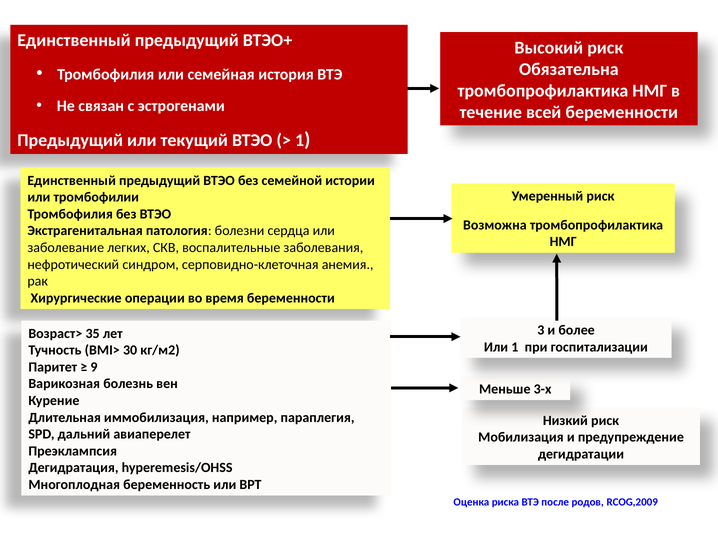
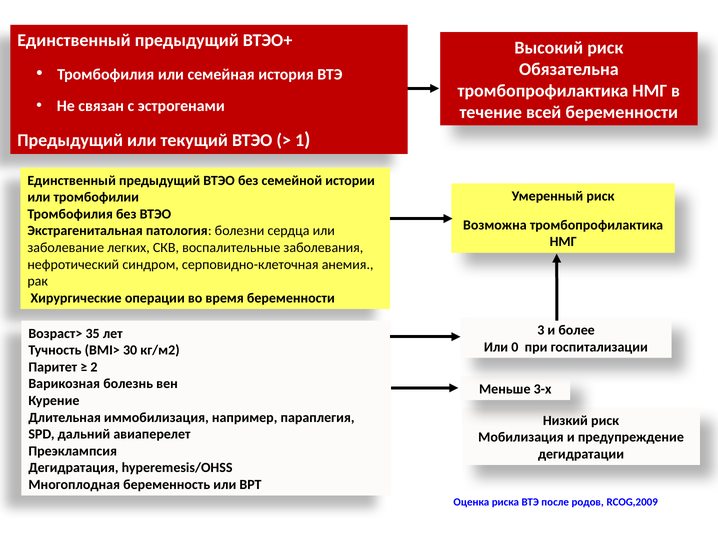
Или 1: 1 -> 0
9: 9 -> 2
